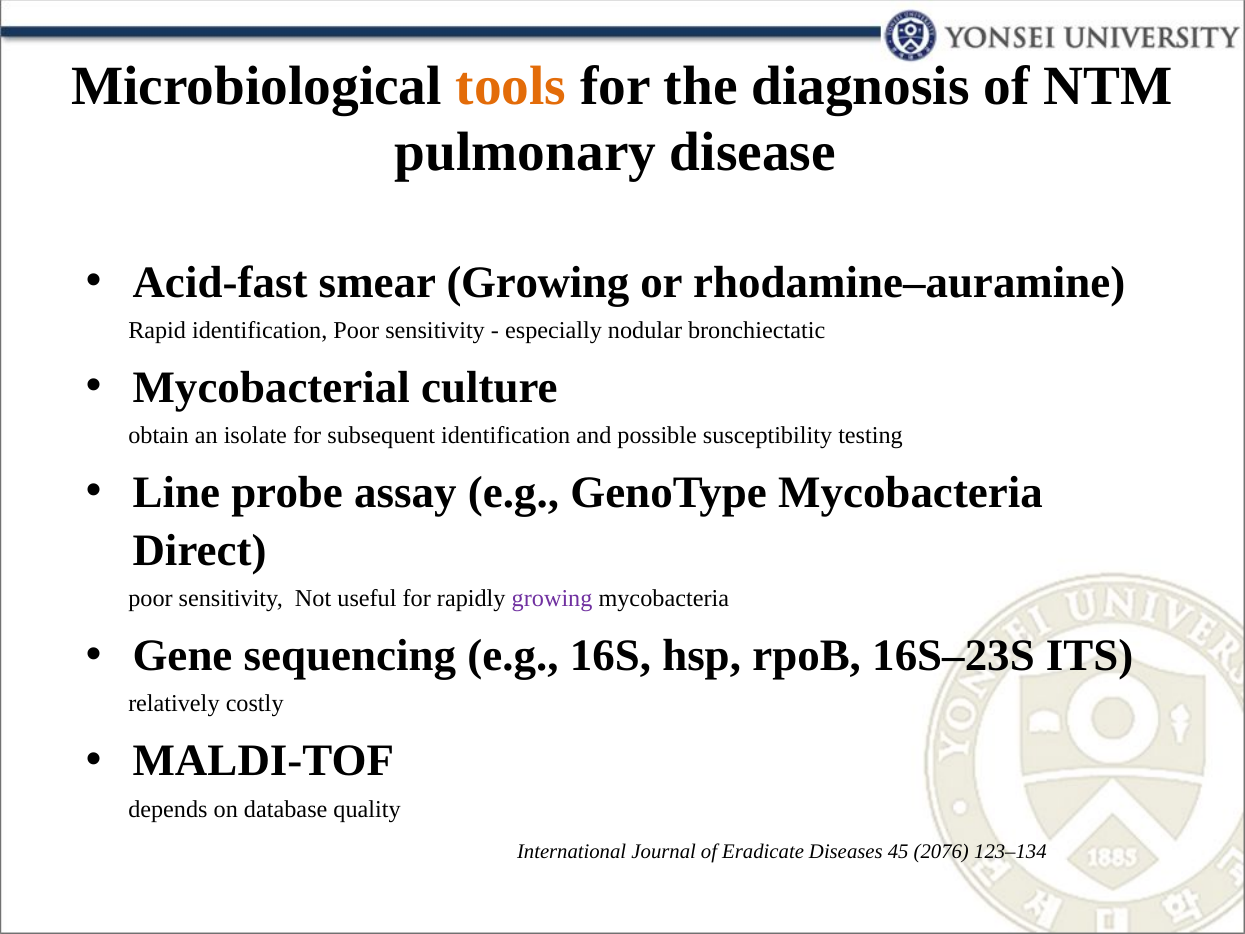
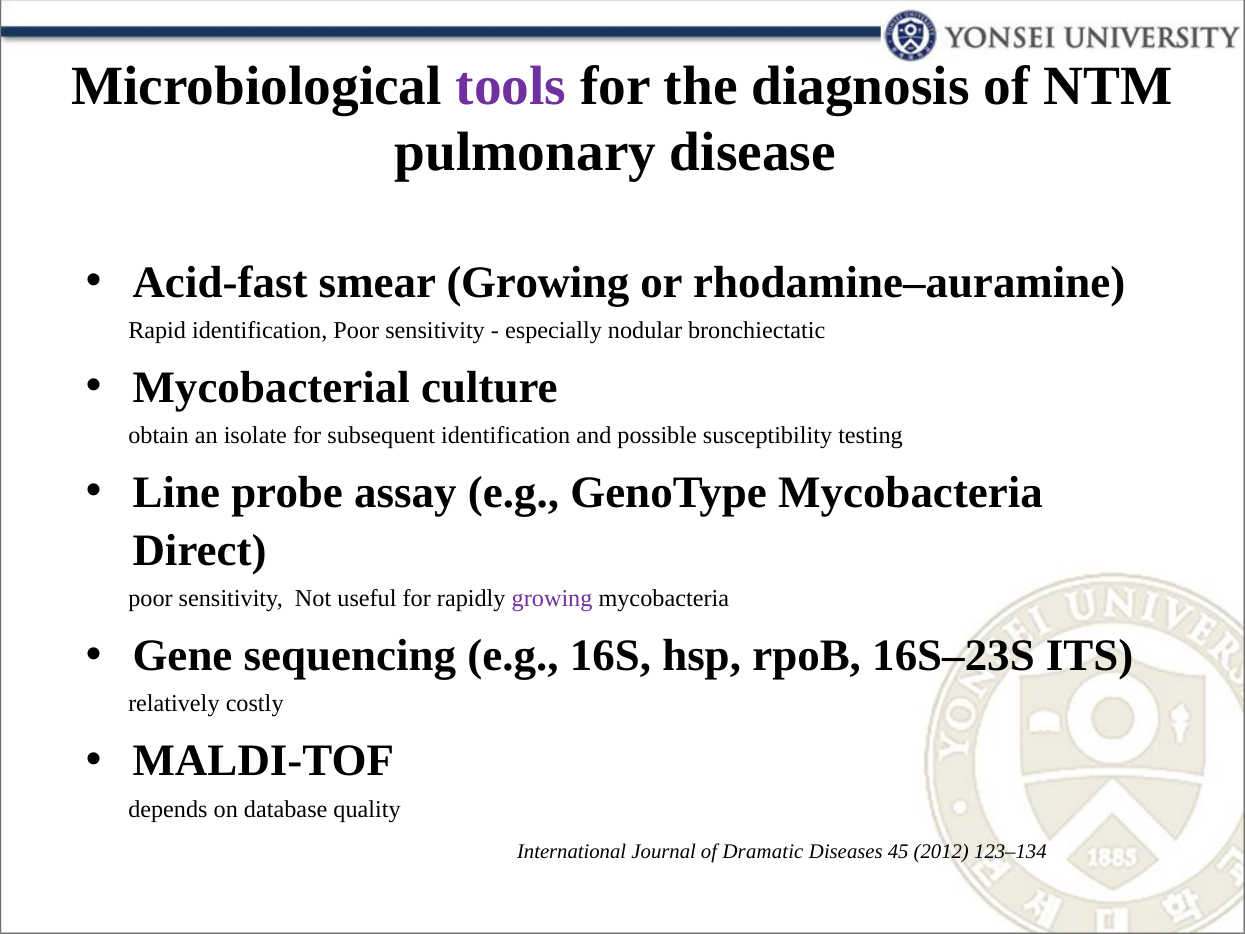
tools colour: orange -> purple
Eradicate: Eradicate -> Dramatic
2076: 2076 -> 2012
